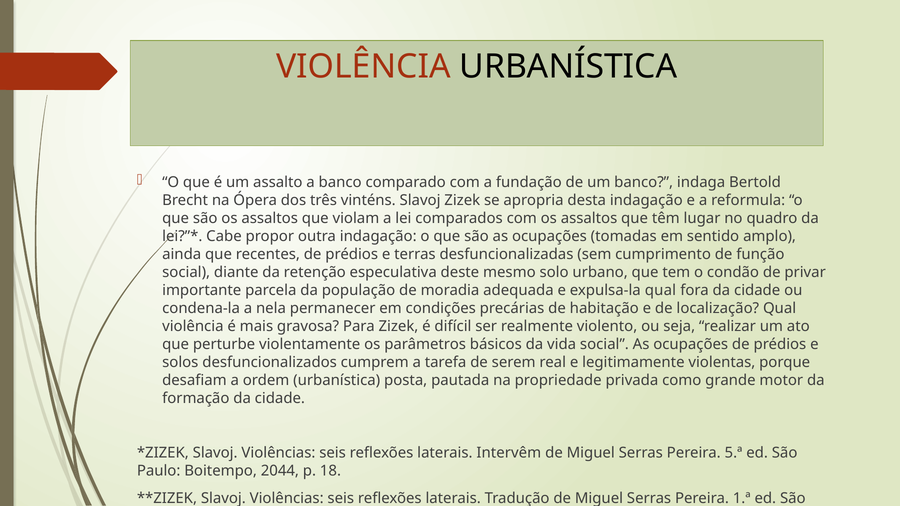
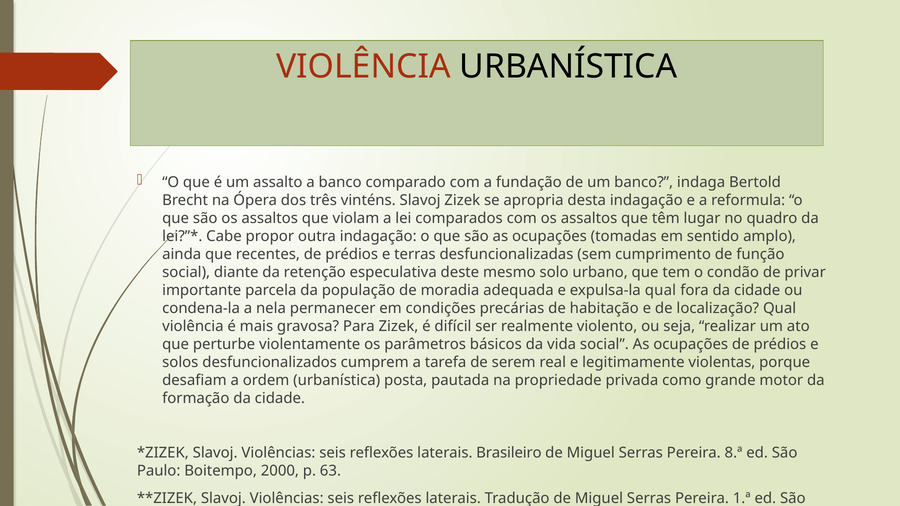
Intervêm: Intervêm -> Brasileiro
5.ª: 5.ª -> 8.ª
2044: 2044 -> 2000
18: 18 -> 63
